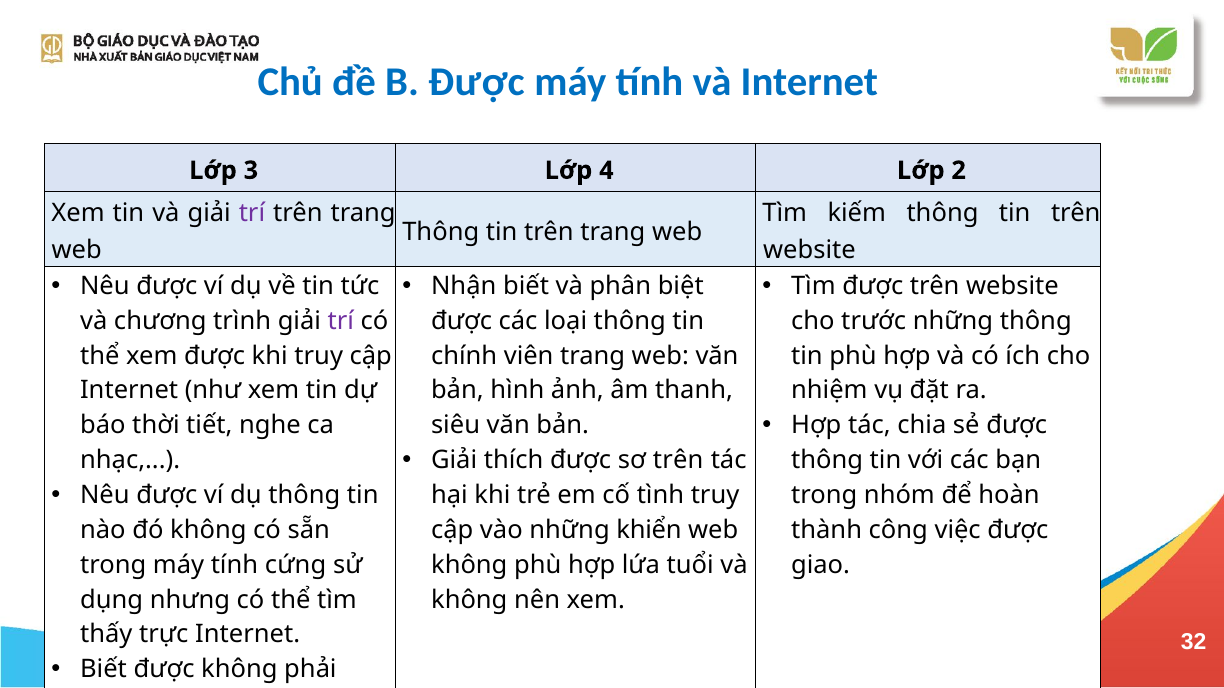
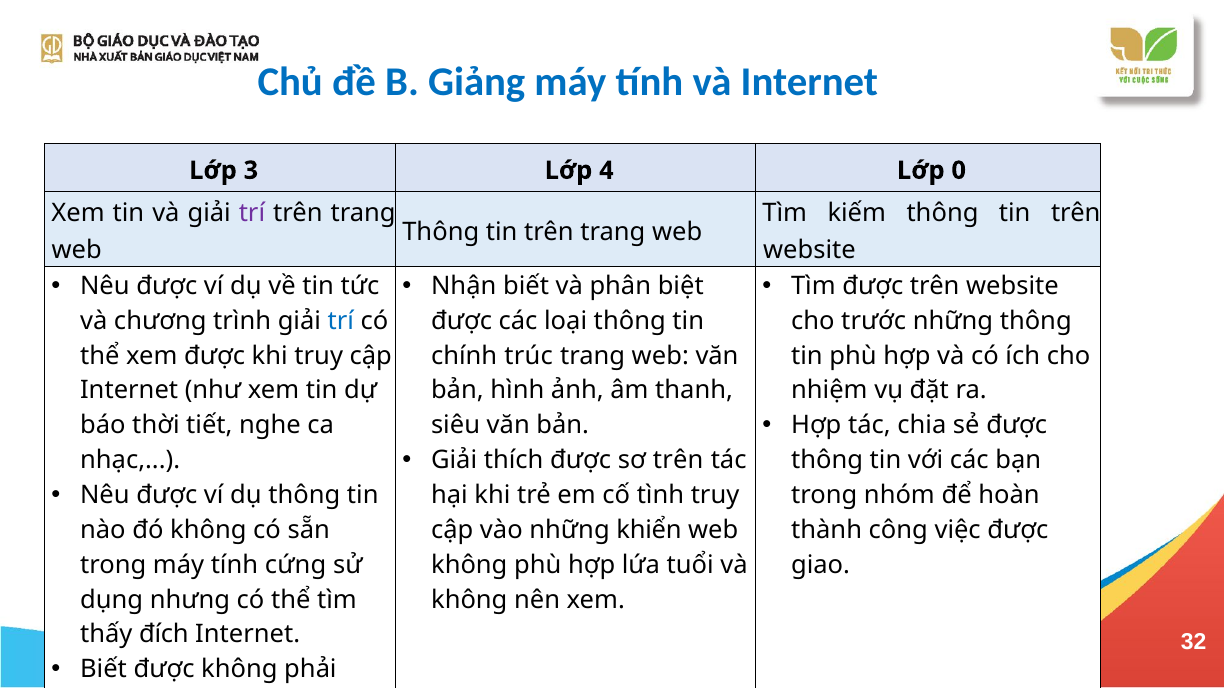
B Được: Được -> Giảng
2: 2 -> 0
trí at (341, 321) colour: purple -> blue
viên: viên -> trúc
trực: trực -> đích
